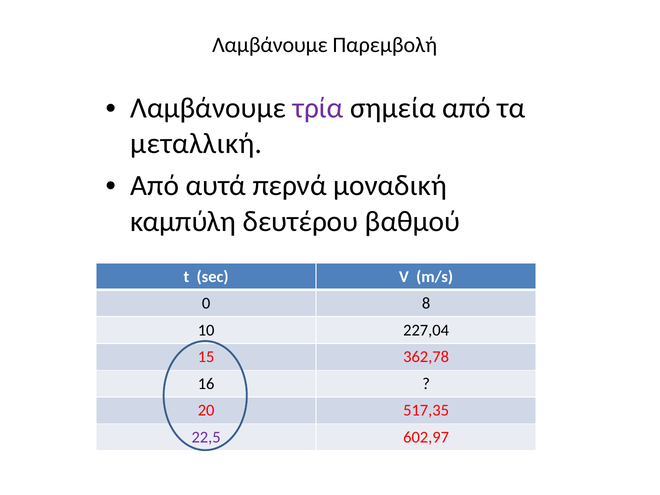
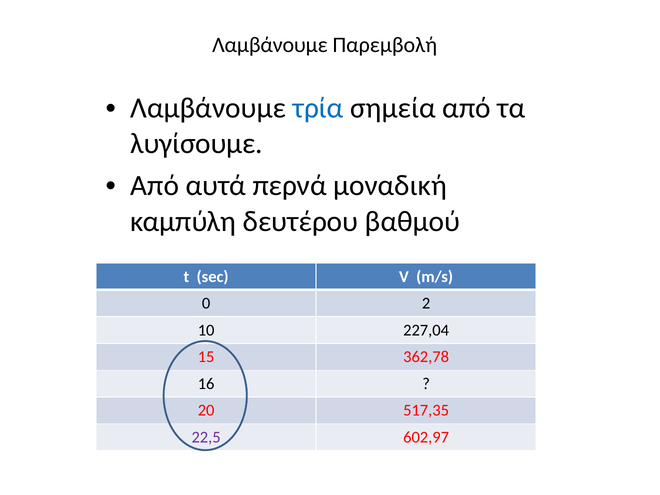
τρία colour: purple -> blue
μεταλλική: μεταλλική -> λυγίσουμε
8: 8 -> 2
